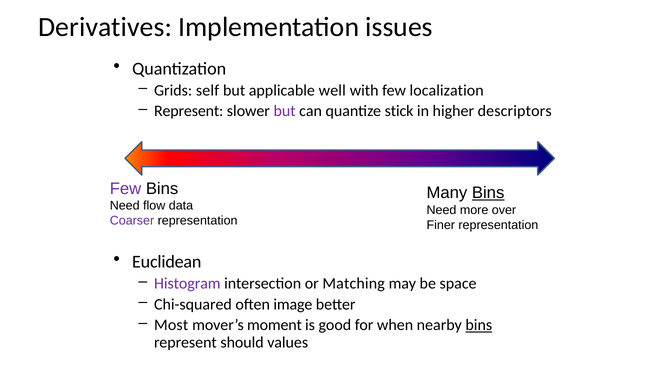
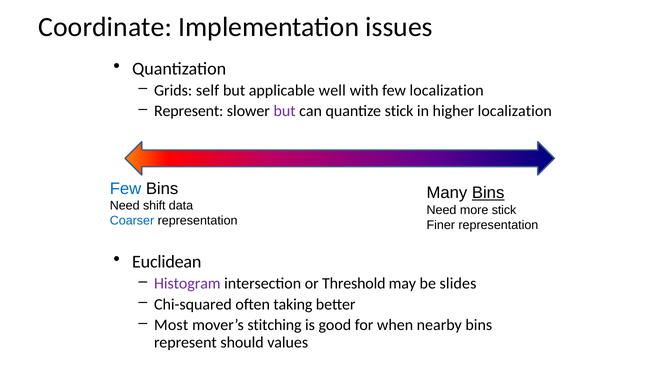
Derivatives: Derivatives -> Coordinate
higher descriptors: descriptors -> localization
Few at (126, 189) colour: purple -> blue
flow: flow -> shift
more over: over -> stick
Coarser colour: purple -> blue
Matching: Matching -> Threshold
space: space -> slides
image: image -> taking
moment: moment -> stitching
bins at (479, 325) underline: present -> none
